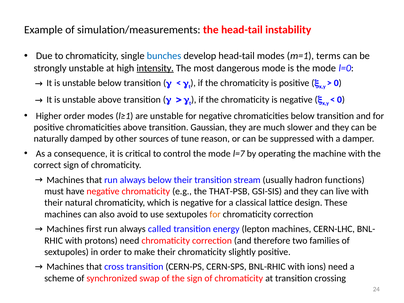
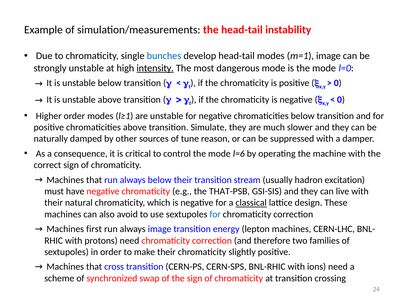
m=1 terms: terms -> image
Gaussian: Gaussian -> Simulate
l=7: l=7 -> l=6
functions: functions -> excitation
classical underline: none -> present
for at (215, 214) colour: orange -> blue
always called: called -> image
